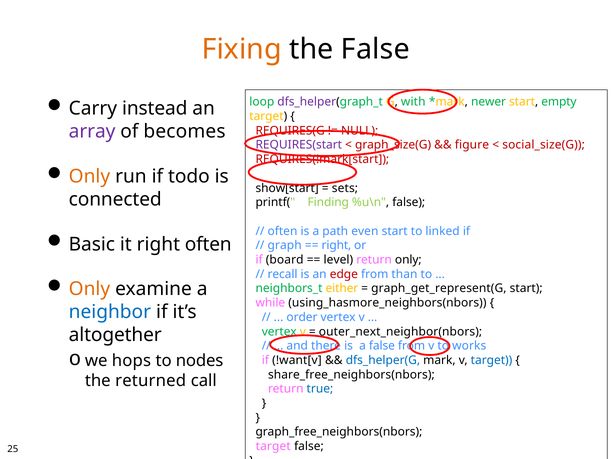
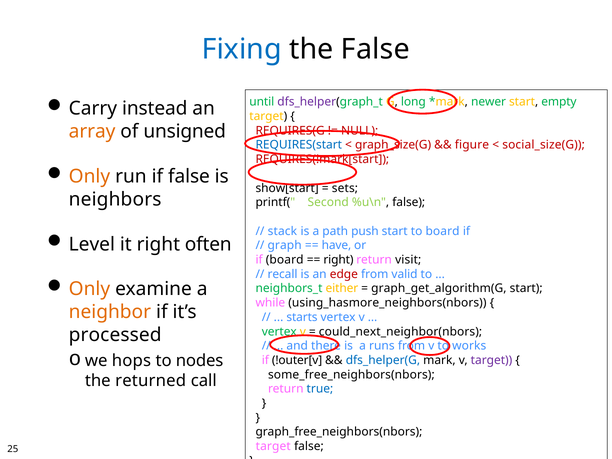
Fixing colour: orange -> blue
loop: loop -> until
with: with -> long
array colour: purple -> orange
becomes: becomes -> unsigned
REQUIRES(start colour: purple -> blue
if todo: todo -> false
connected: connected -> neighbors
Finding: Finding -> Second
often at (282, 231): often -> stack
even: even -> push
to linked: linked -> board
Basic: Basic -> Level
right at (336, 245): right -> have
level at (338, 260): level -> right
return only: only -> visit
than: than -> valid
graph_get_represent(G: graph_get_represent(G -> graph_get_algorithm(G
neighbor colour: blue -> orange
order: order -> starts
outer_next_neighbor(nbors: outer_next_neighbor(nbors -> could_next_neighbor(nbors
altogether: altogether -> processed
a false: false -> runs
!want[v: !want[v -> !outer[v
target at (491, 360) colour: blue -> purple
share_free_neighbors(nbors: share_free_neighbors(nbors -> some_free_neighbors(nbors
